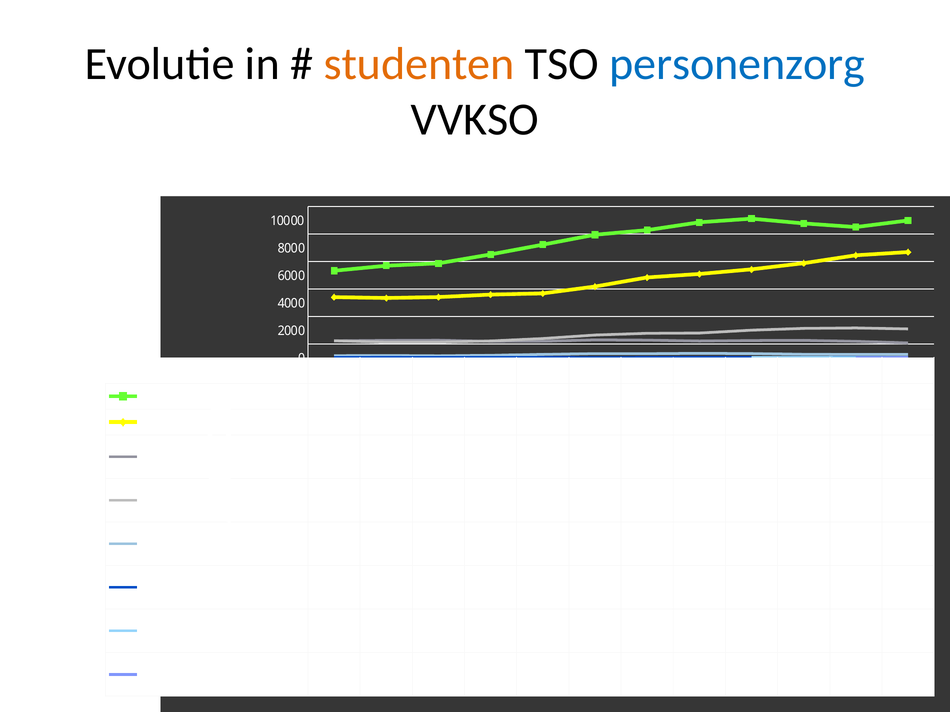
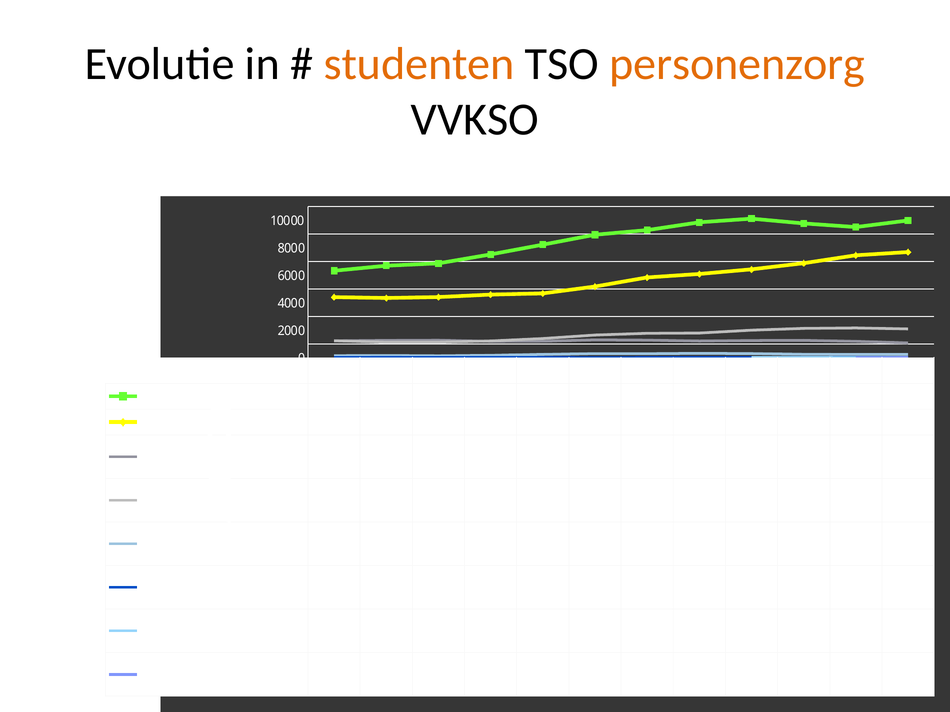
personenzorg colour: blue -> orange
